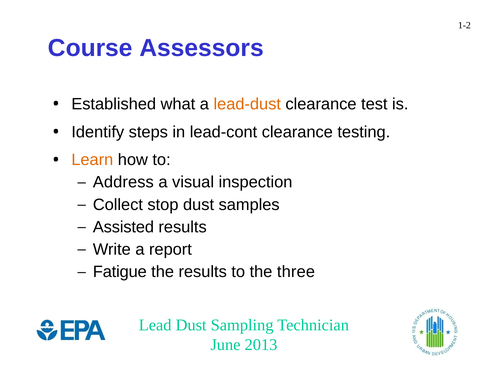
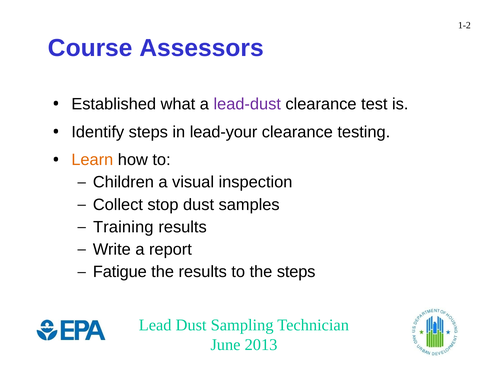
lead-dust colour: orange -> purple
lead-cont: lead-cont -> lead-your
Address: Address -> Children
Assisted: Assisted -> Training
the three: three -> steps
